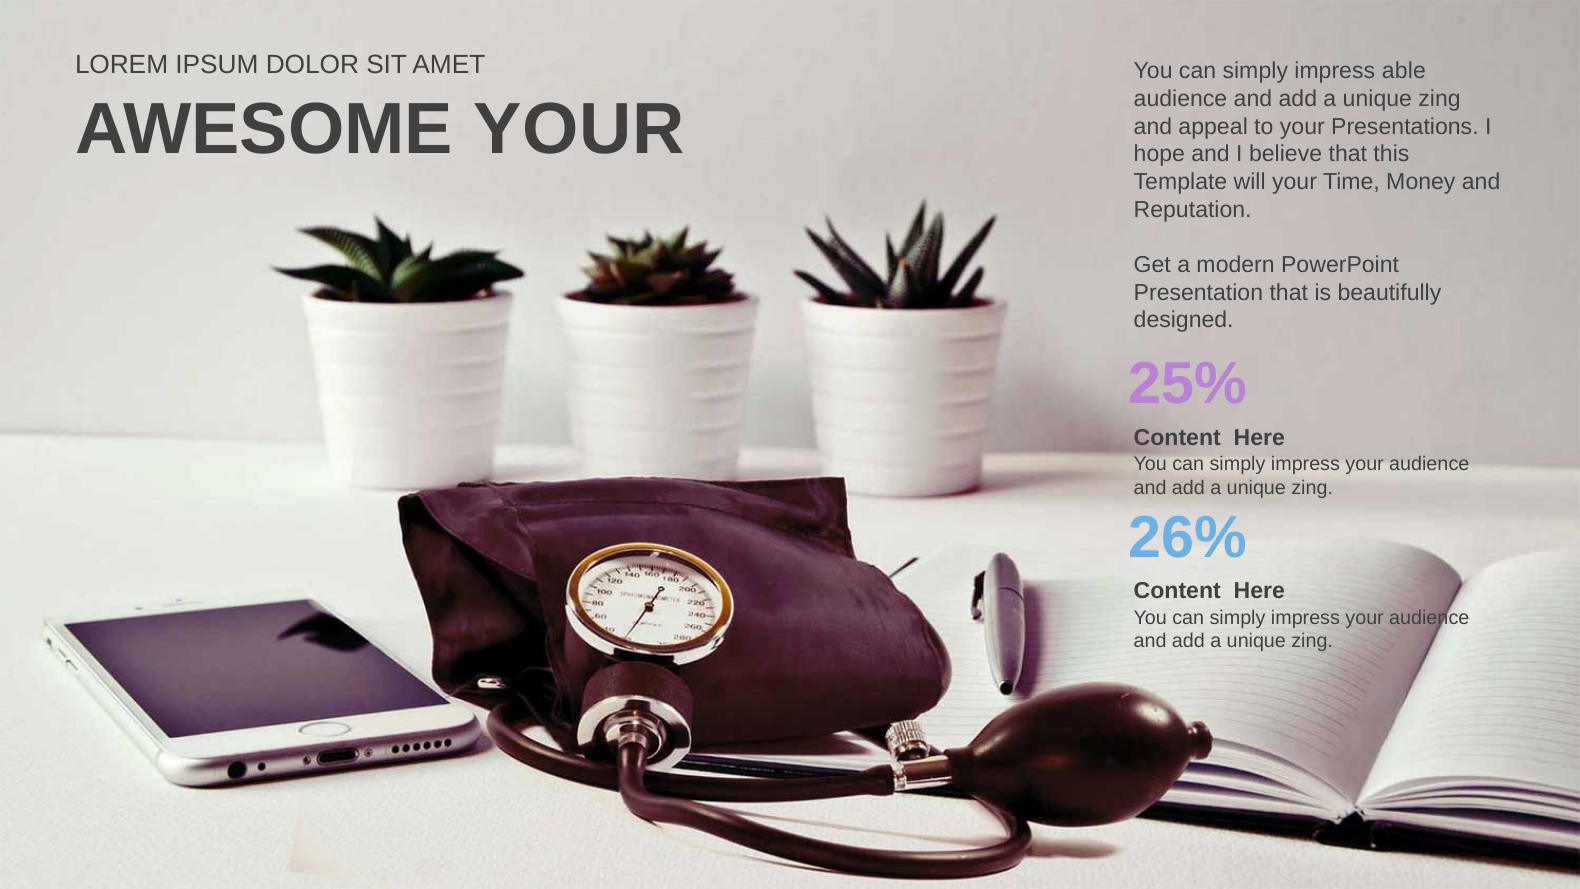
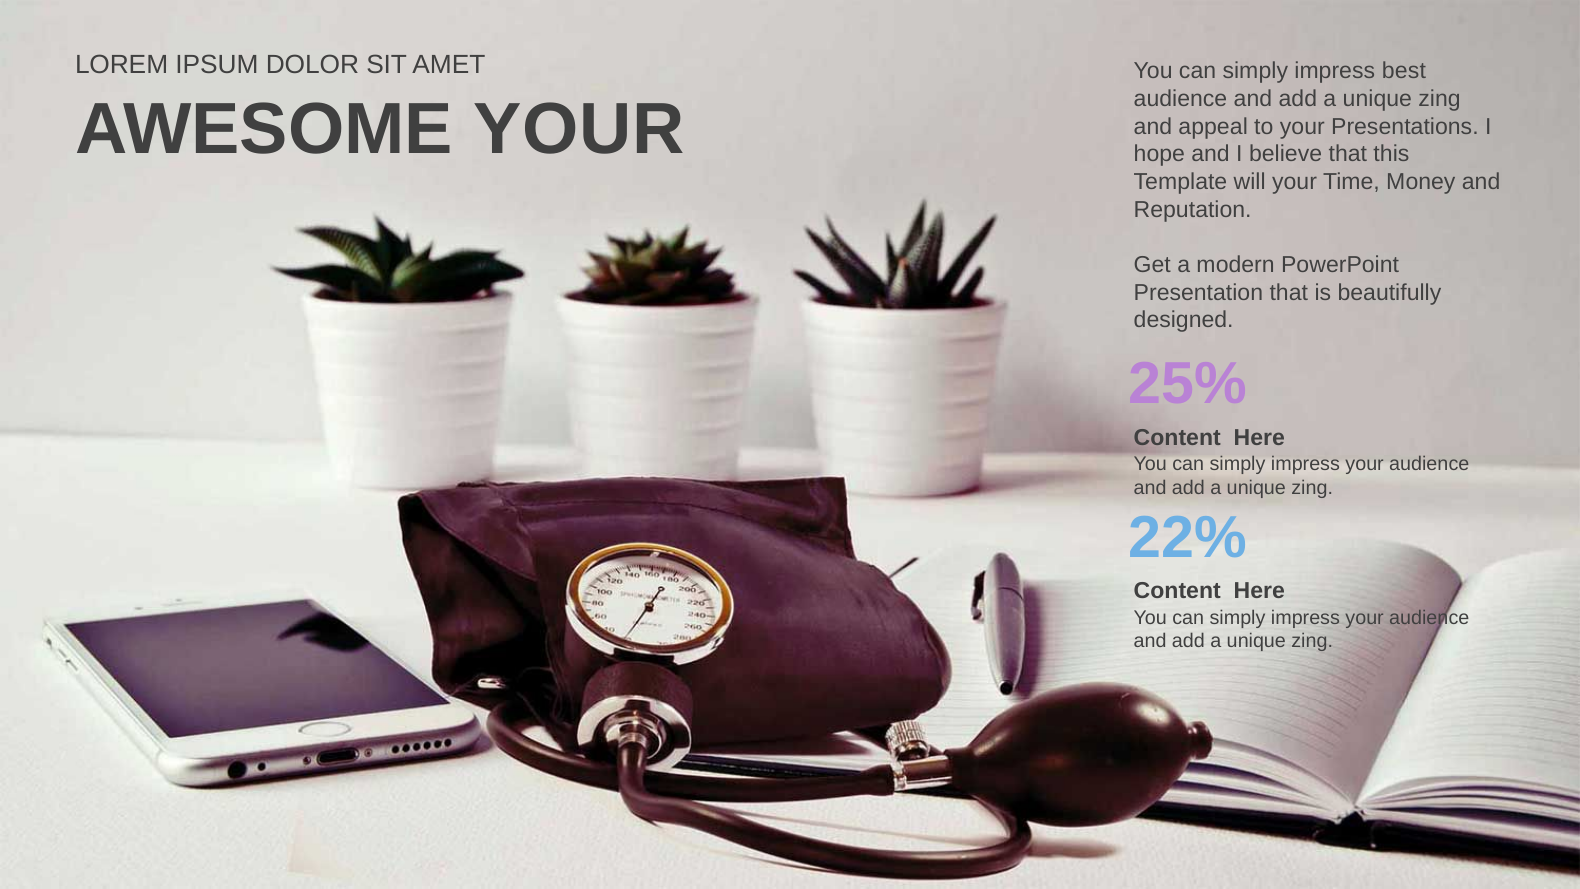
able: able -> best
26%: 26% -> 22%
